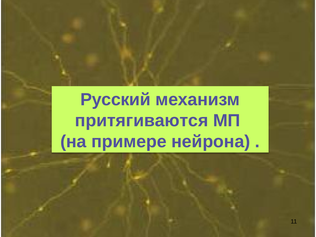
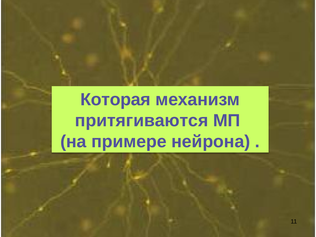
Русский: Русский -> Которая
